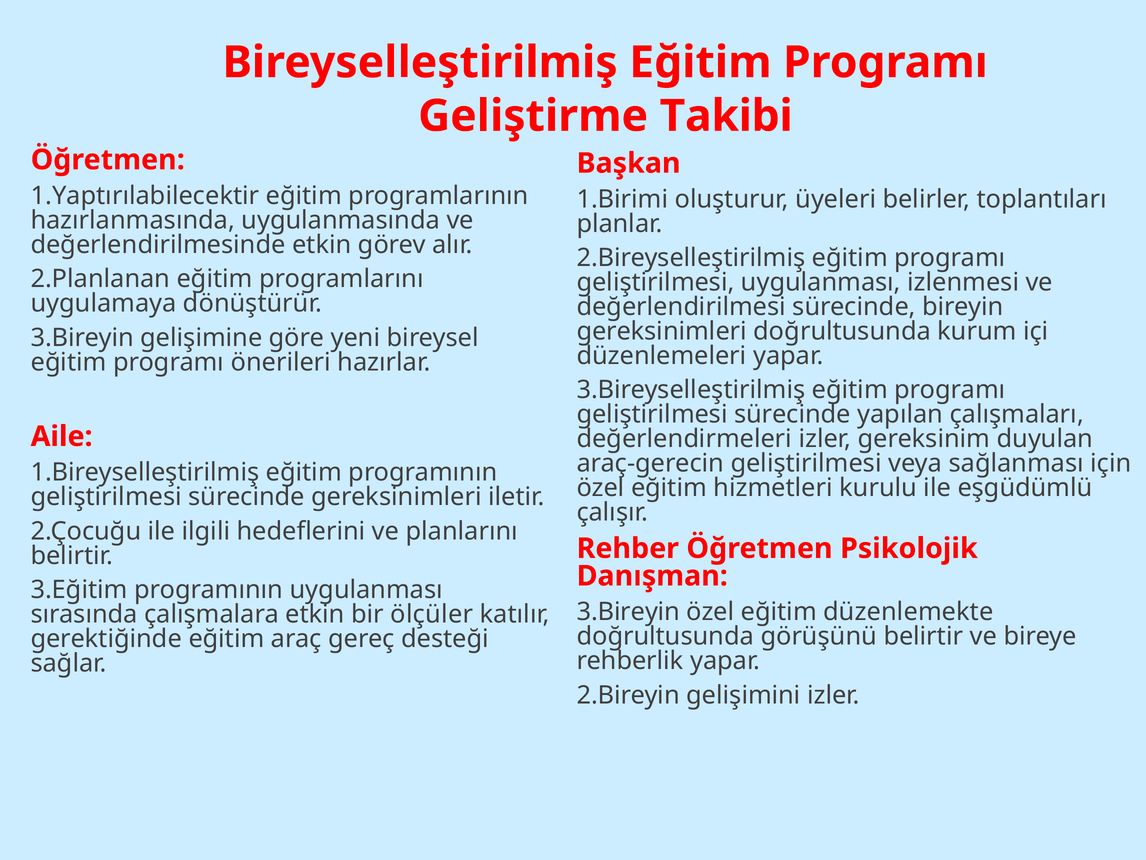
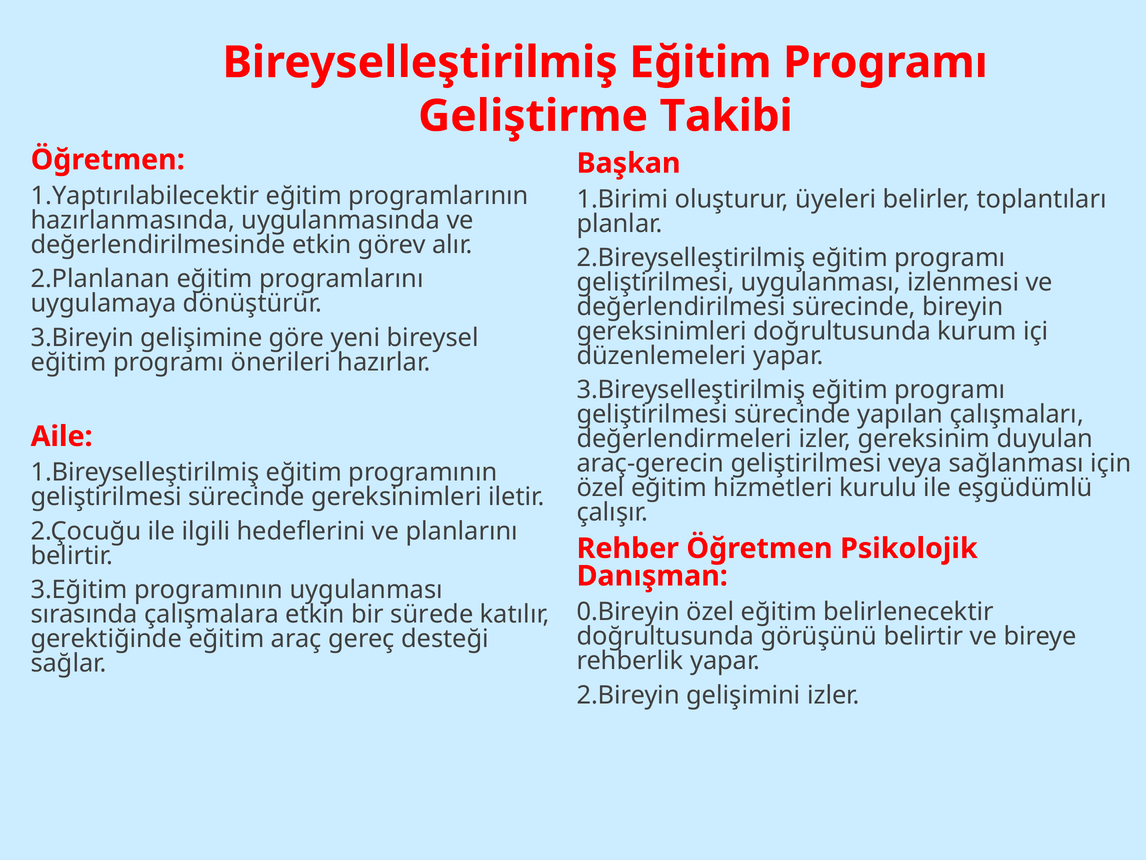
3.Bireyin at (628, 612): 3.Bireyin -> 0.Bireyin
düzenlemekte: düzenlemekte -> belirlenecektir
ölçüler: ölçüler -> sürede
